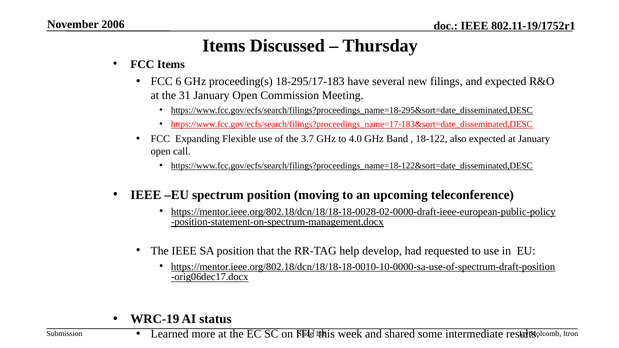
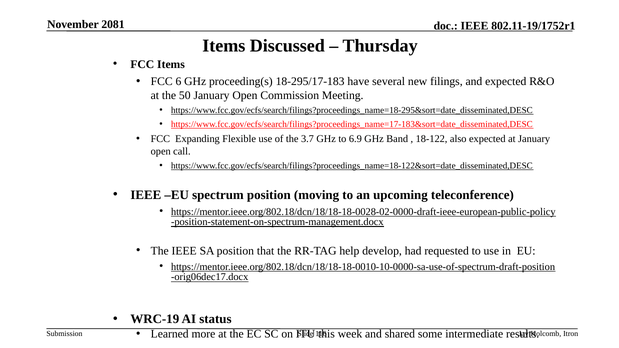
2006: 2006 -> 2081
31: 31 -> 50
4.0: 4.0 -> 6.9
